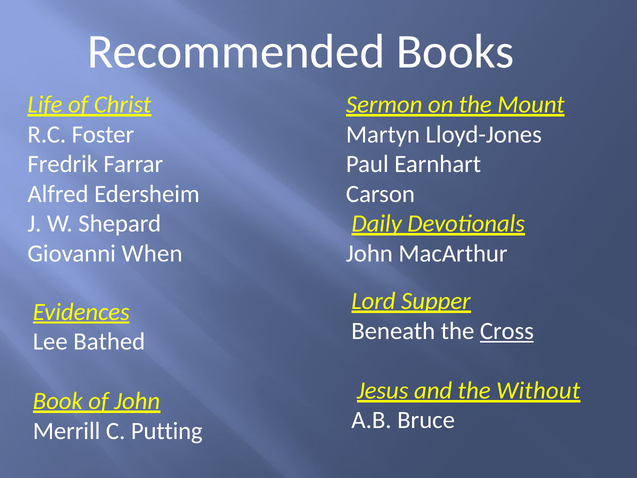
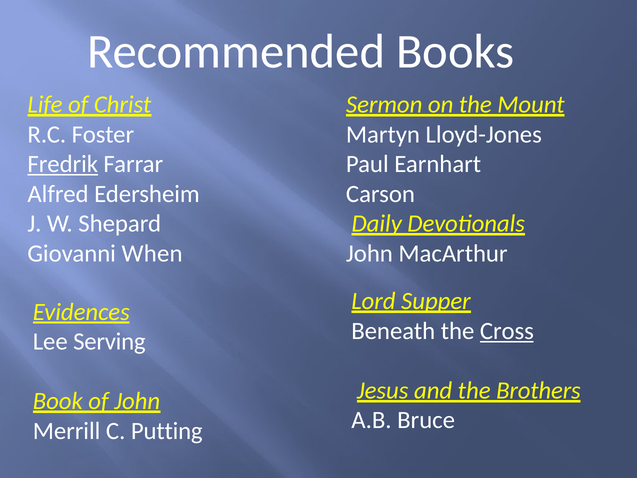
Fredrik underline: none -> present
Bathed: Bathed -> Serving
Without: Without -> Brothers
